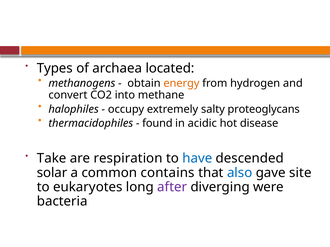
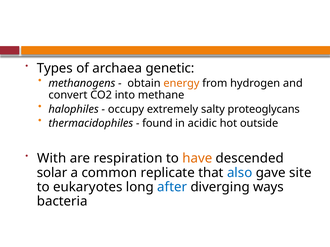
located: located -> genetic
disease: disease -> outside
Take: Take -> With
have colour: blue -> orange
contains: contains -> replicate
after colour: purple -> blue
were: were -> ways
